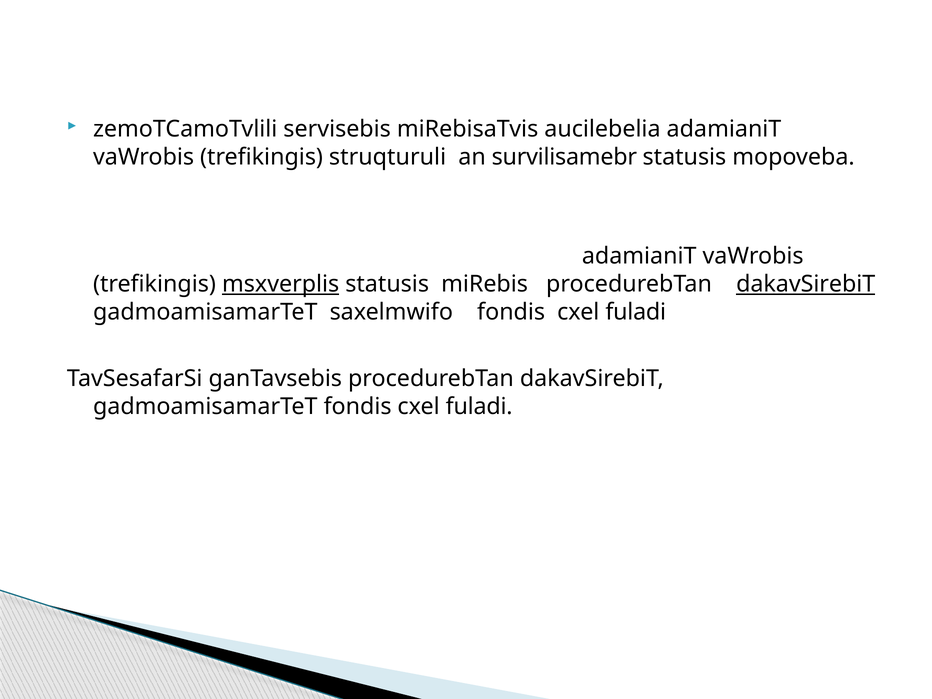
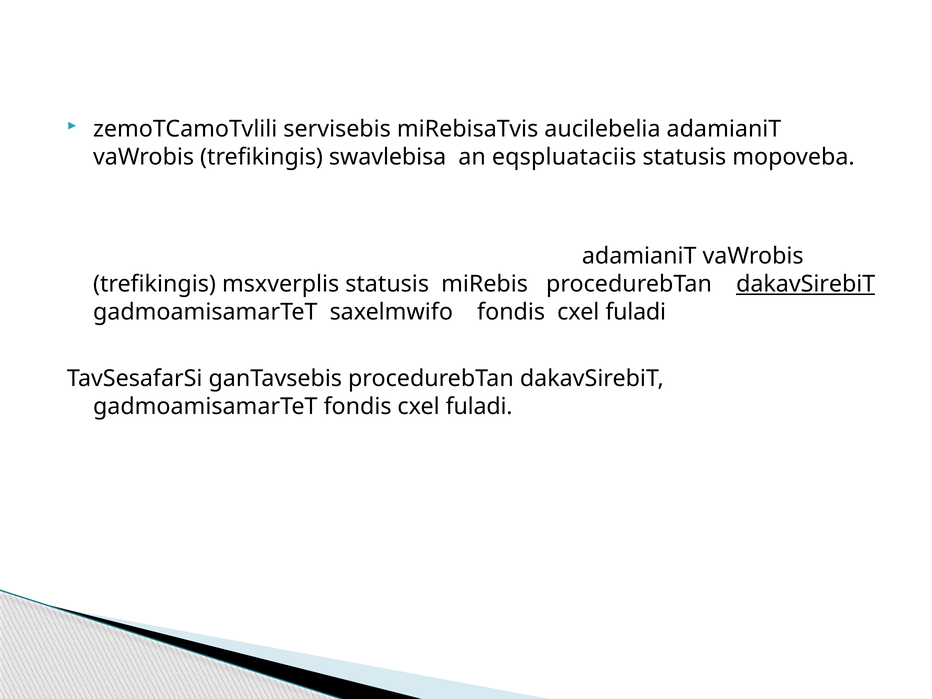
struqturuli: struqturuli -> swavlebisa
survilisamebr: survilisamebr -> eqspluataciis
msxverplis underline: present -> none
